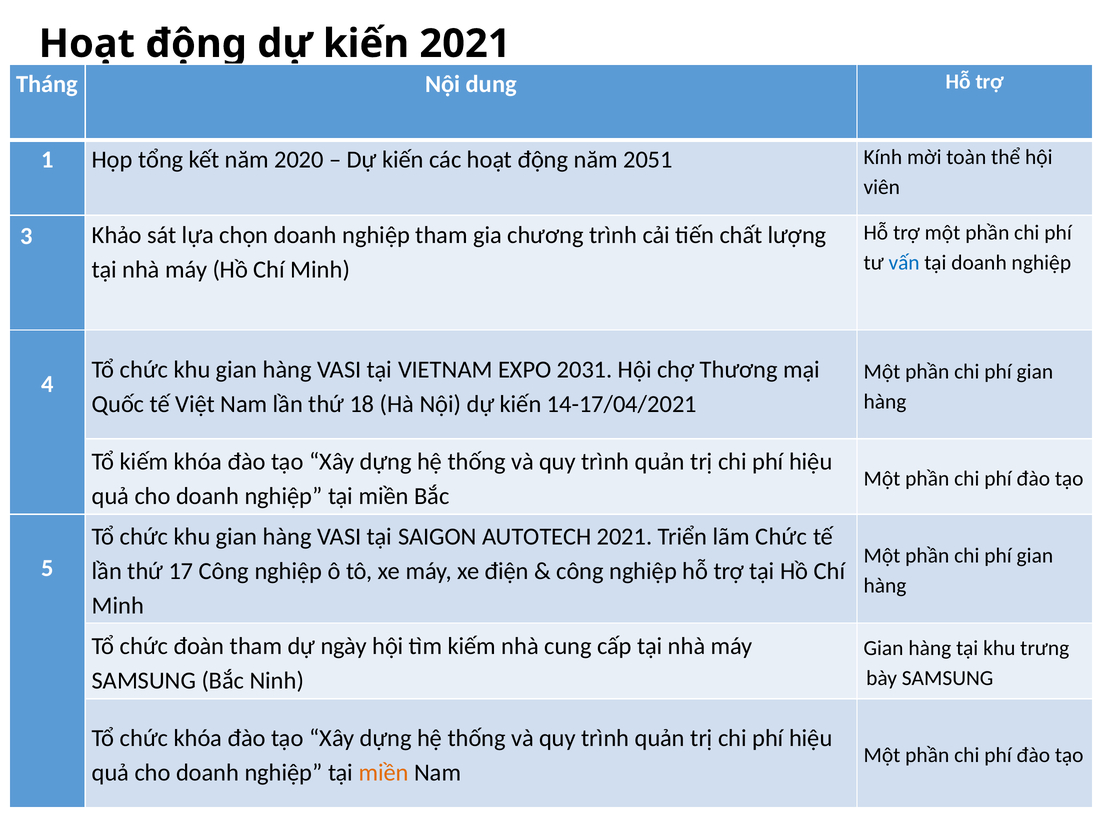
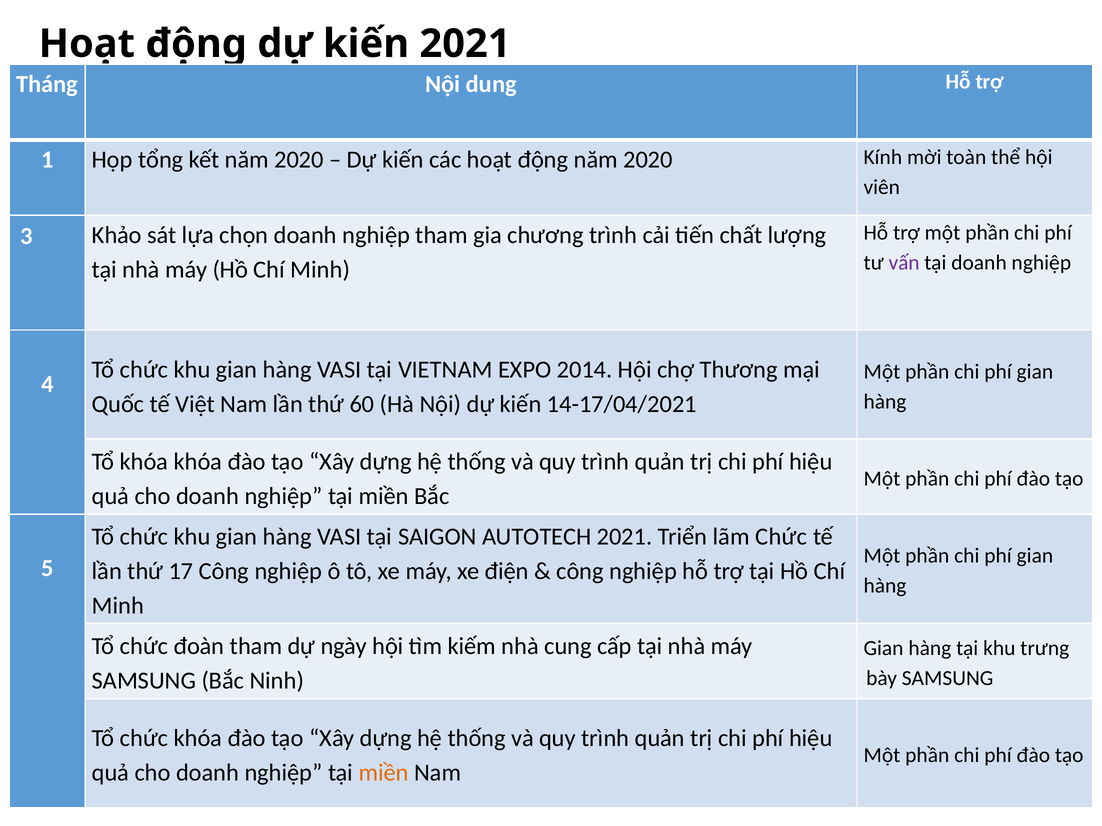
động năm 2051: 2051 -> 2020
vấn colour: blue -> purple
2031: 2031 -> 2014
18: 18 -> 60
Tổ kiếm: kiếm -> khóa
